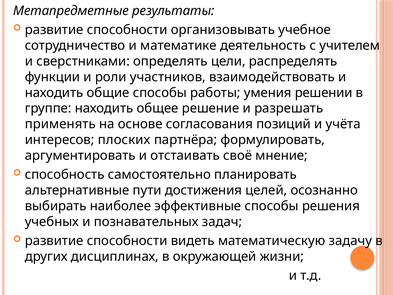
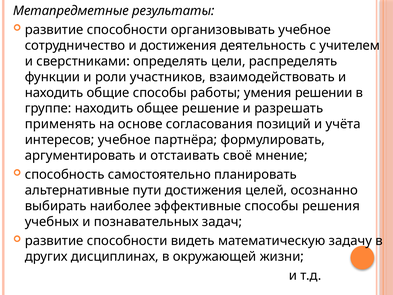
и математике: математике -> достижения
интересов плоских: плоских -> учебное
